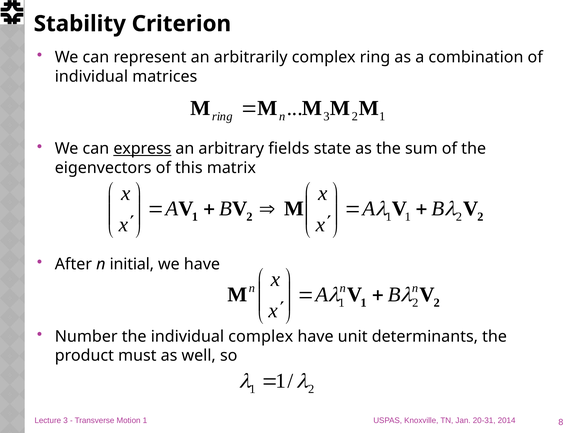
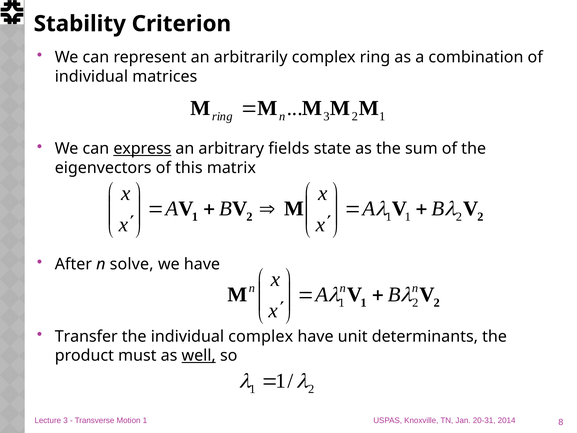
initial: initial -> solve
Number: Number -> Transfer
well underline: none -> present
